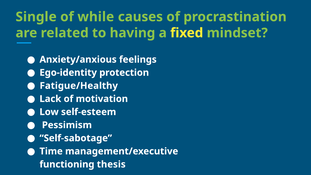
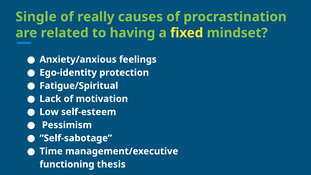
while: while -> really
Fatigue/Healthy: Fatigue/Healthy -> Fatigue/Spiritual
